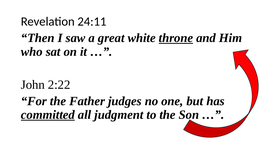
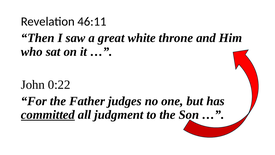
24:11: 24:11 -> 46:11
throne underline: present -> none
2:22: 2:22 -> 0:22
